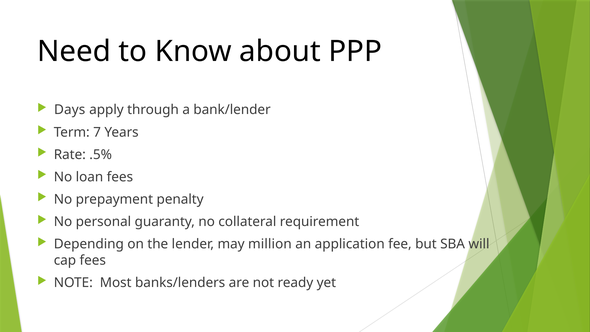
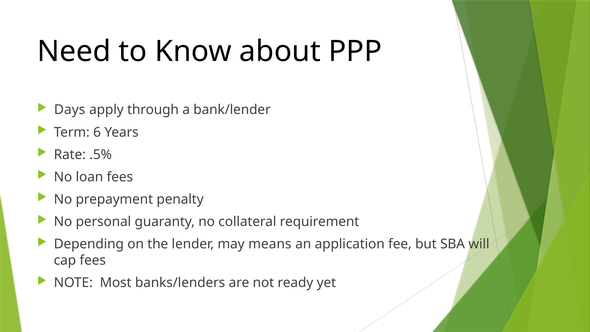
7: 7 -> 6
million: million -> means
